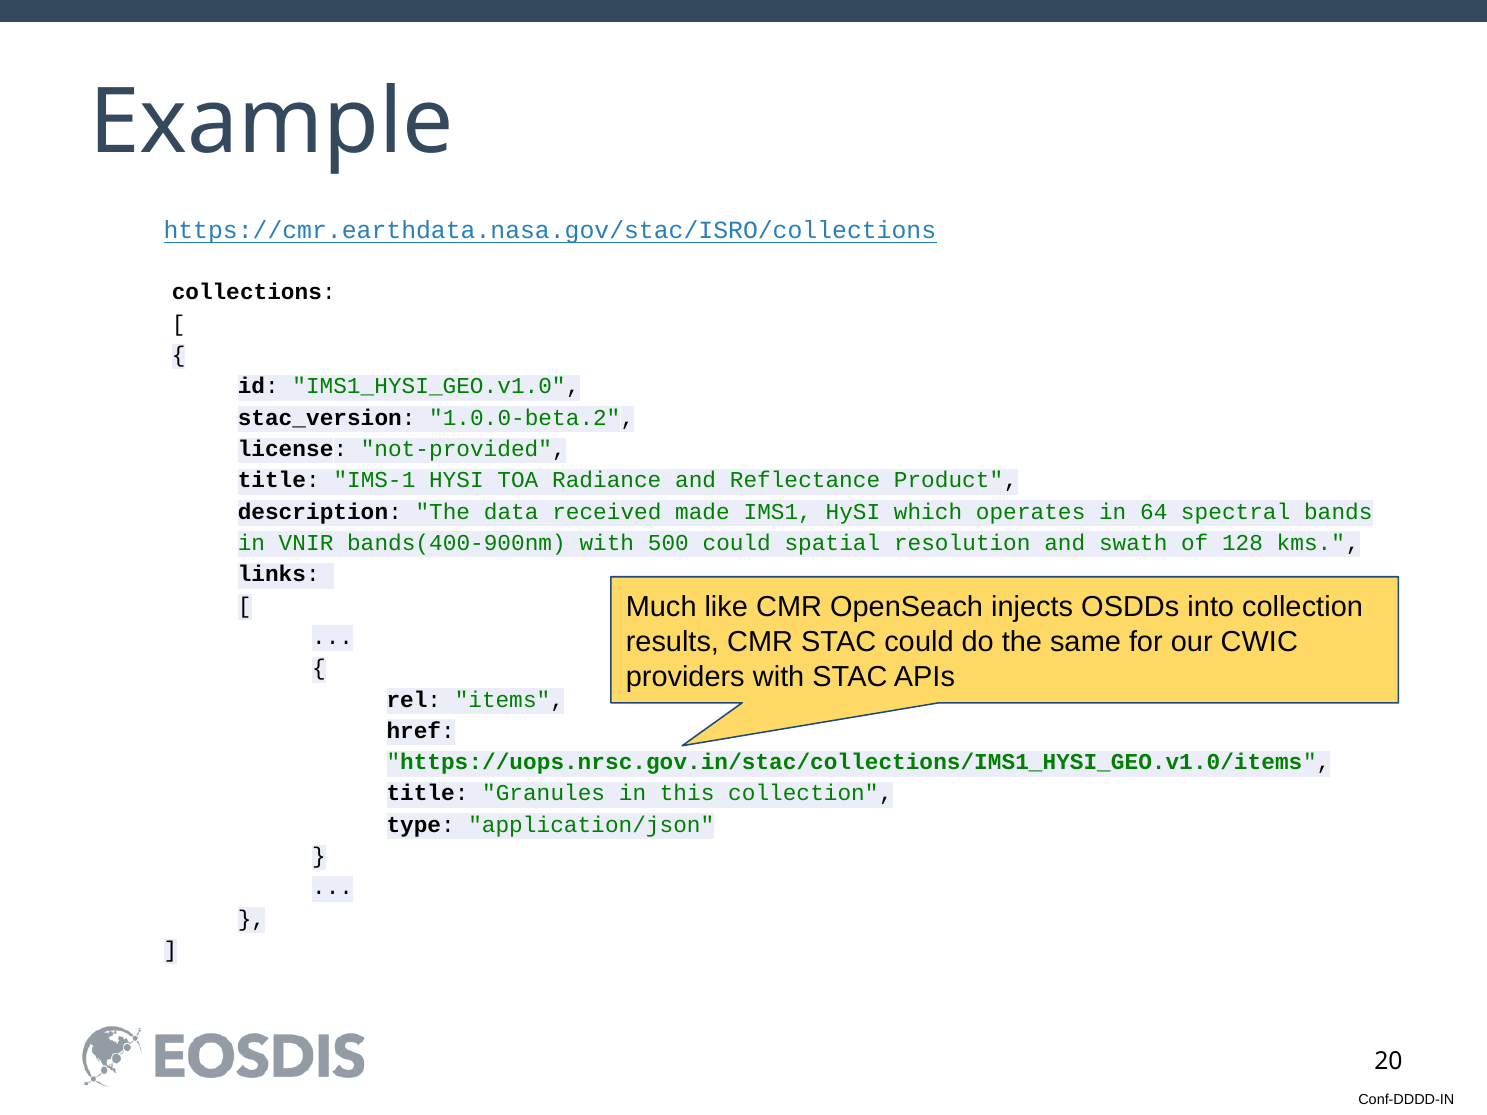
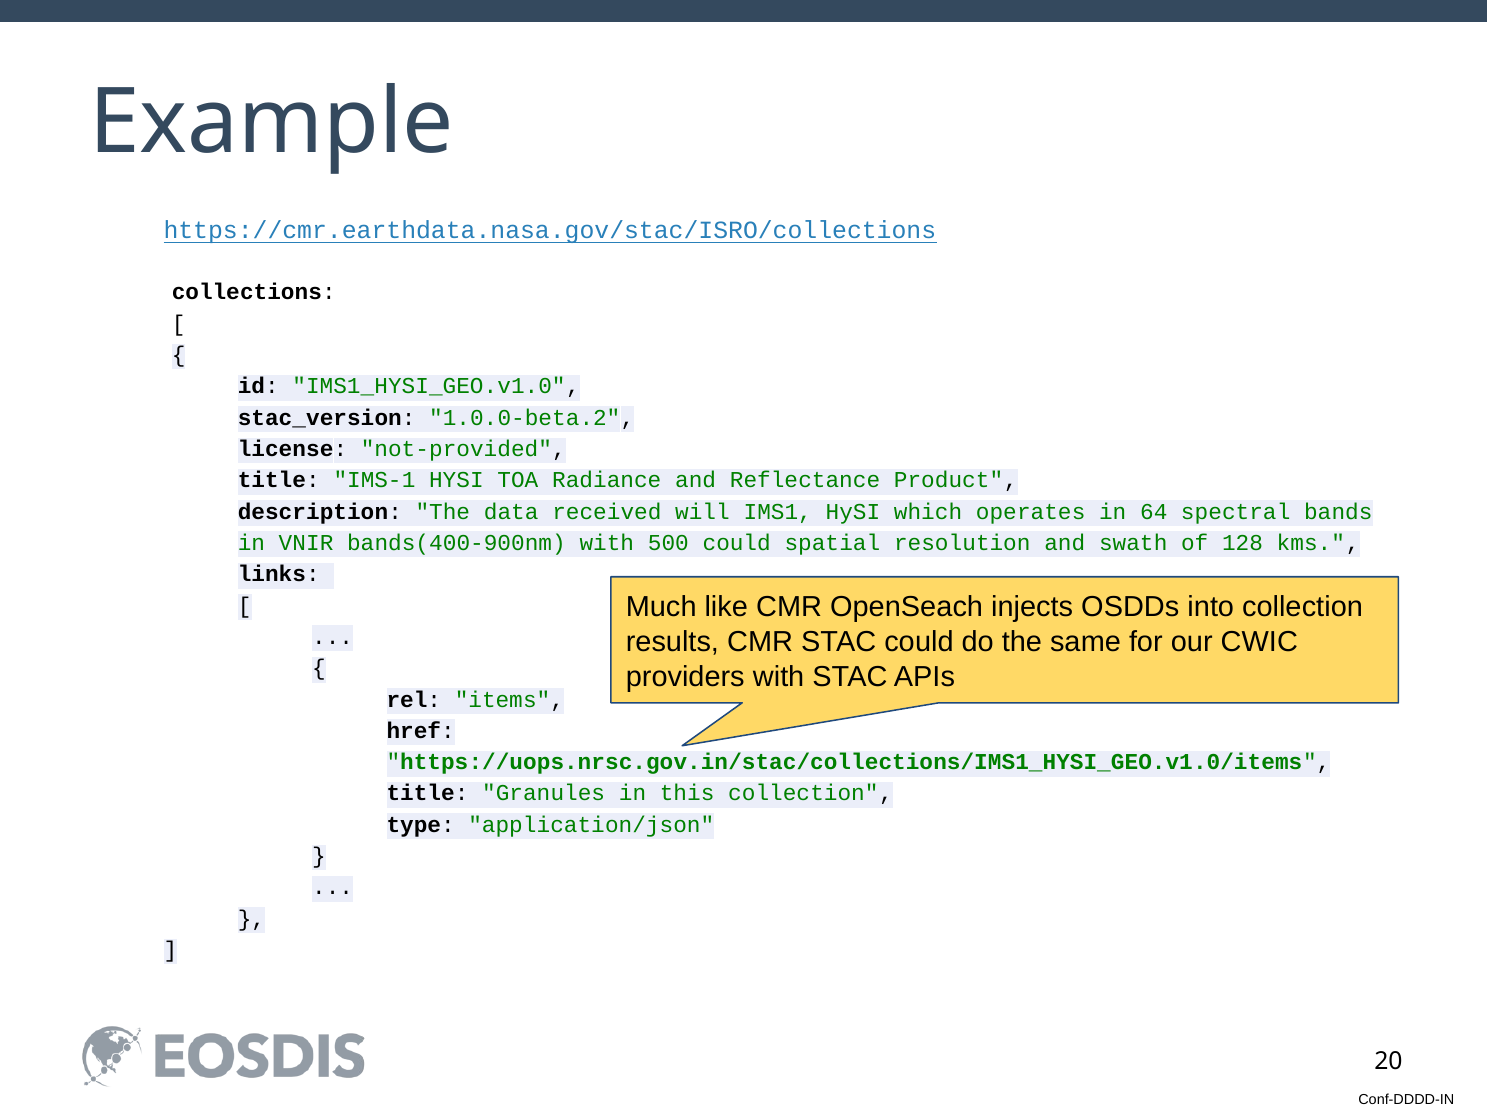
made: made -> will
